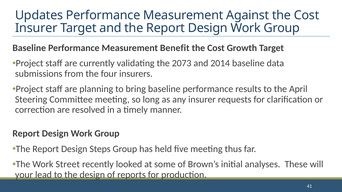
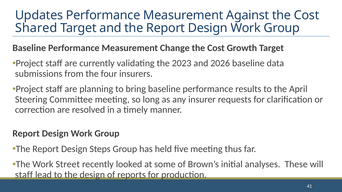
Insurer at (36, 28): Insurer -> Shared
Benefit: Benefit -> Change
2073: 2073 -> 2023
2014: 2014 -> 2026
your at (24, 175): your -> staff
